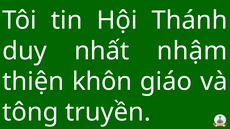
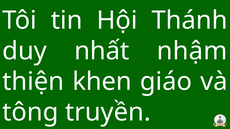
khôn: khôn -> khen
